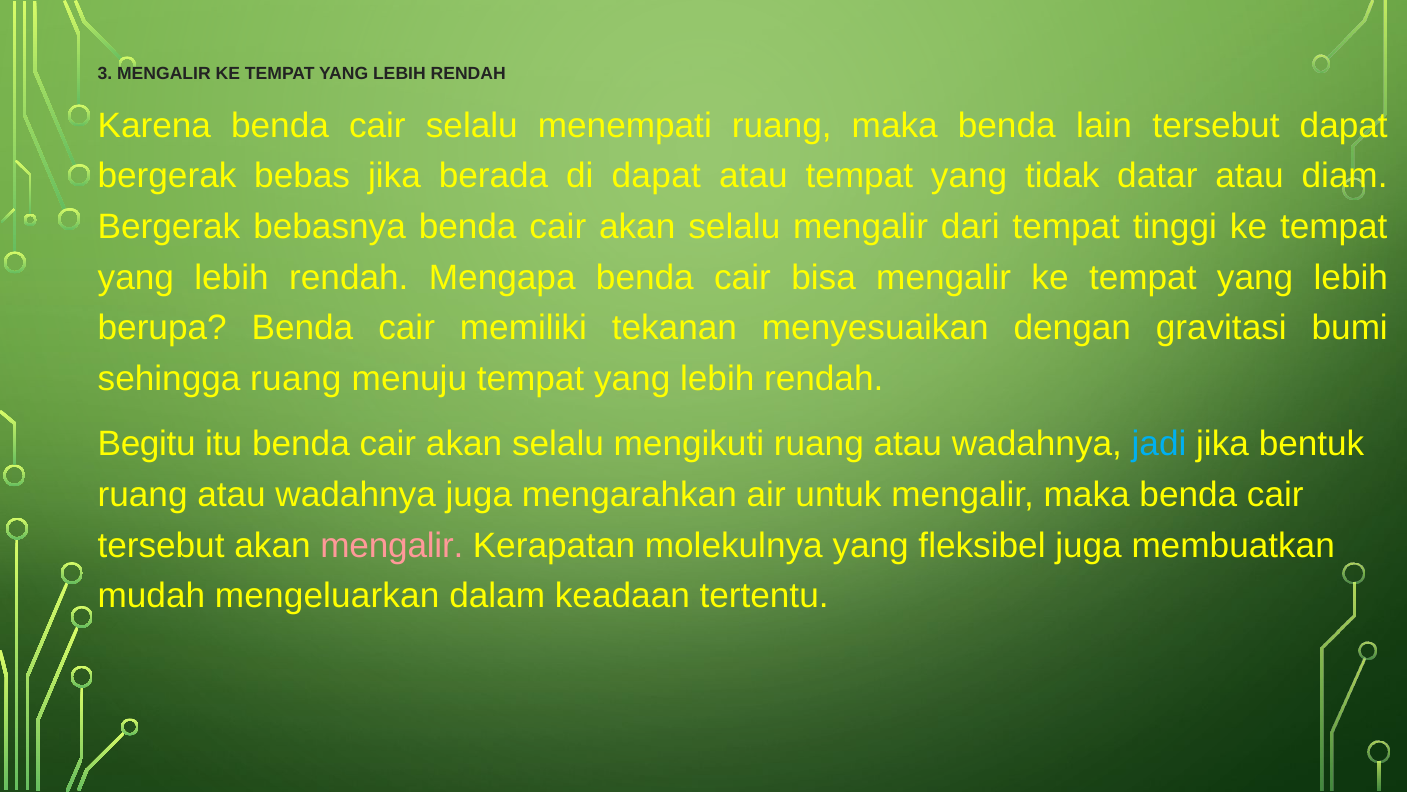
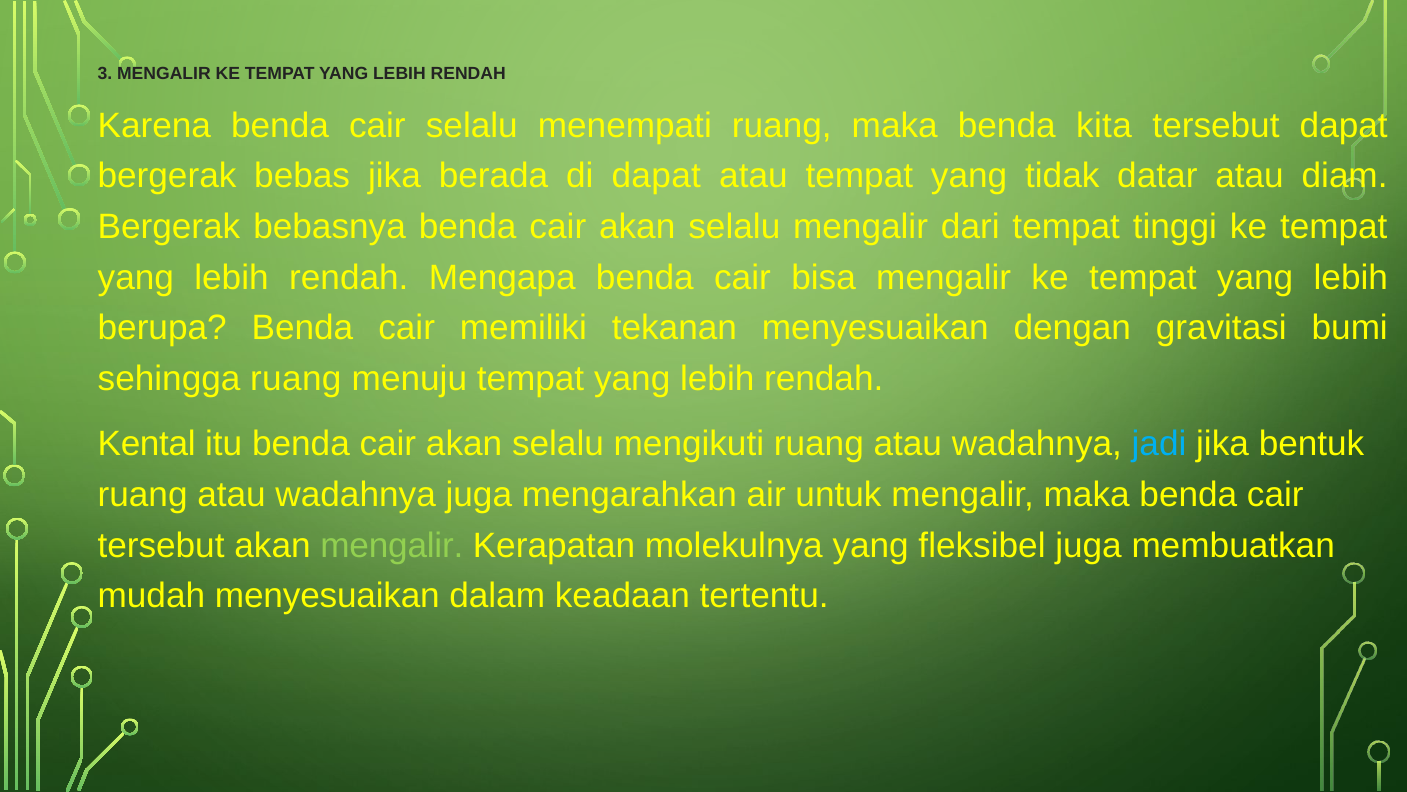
lain: lain -> kita
Begitu: Begitu -> Kental
mengalir at (392, 545) colour: pink -> light green
mudah mengeluarkan: mengeluarkan -> menyesuaikan
